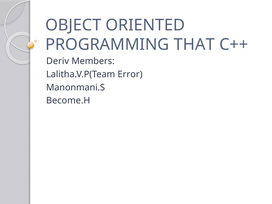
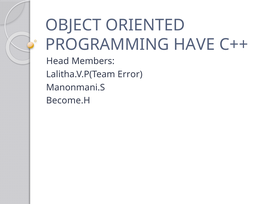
THAT: THAT -> HAVE
Deriv: Deriv -> Head
